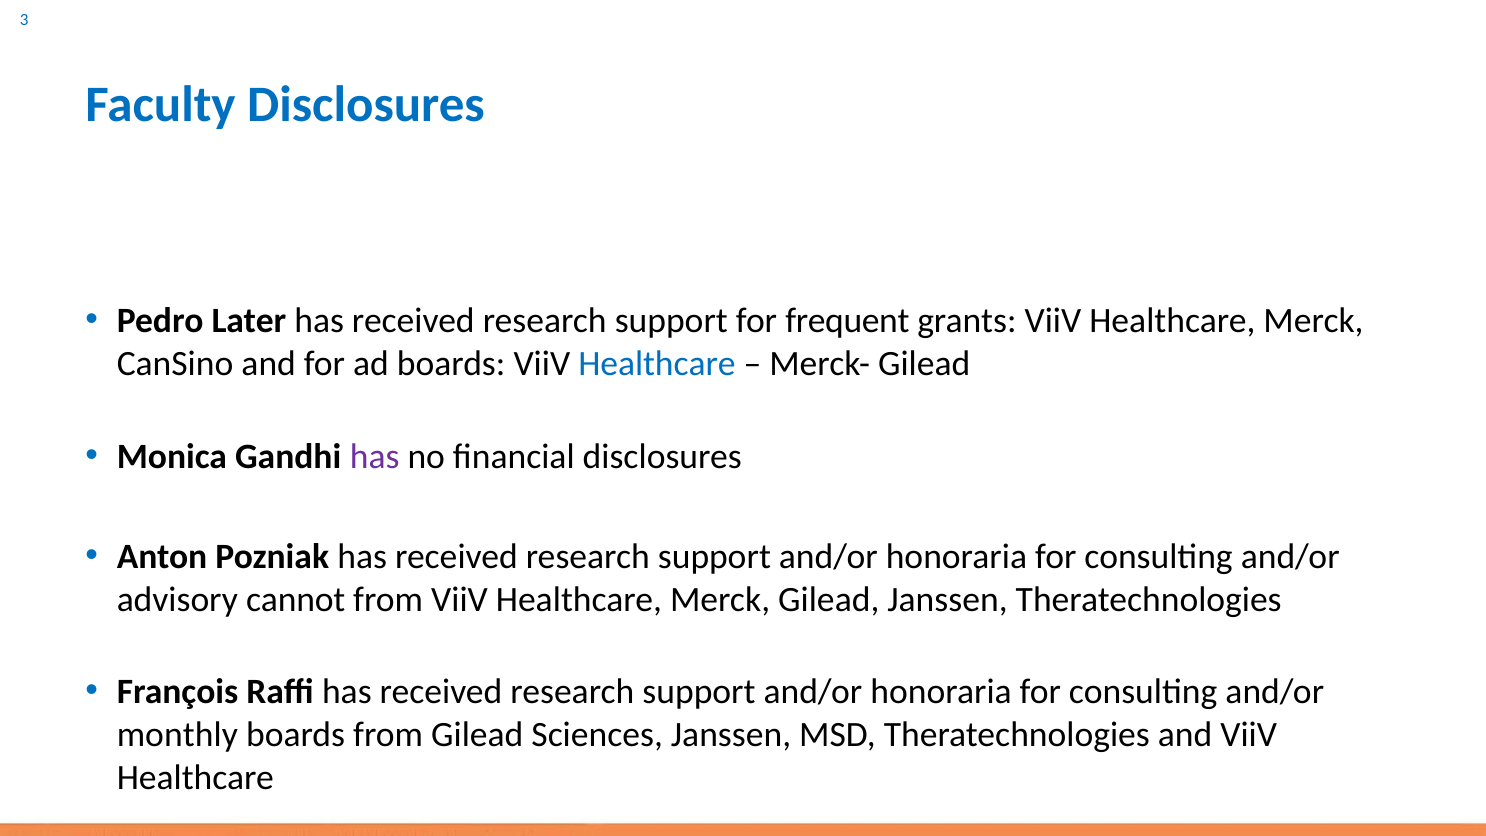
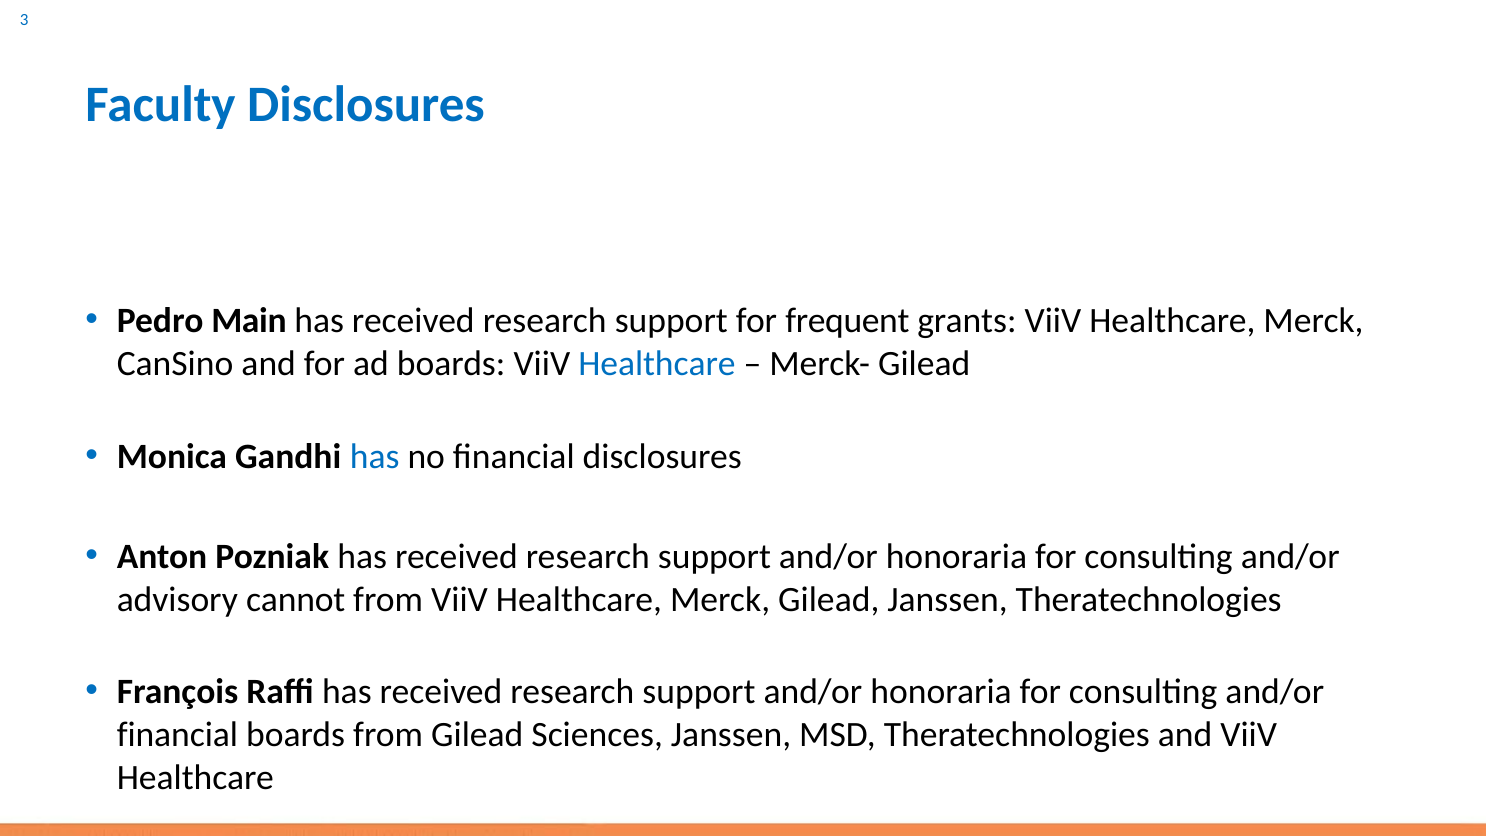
Later: Later -> Main
has at (375, 456) colour: purple -> blue
monthly at (177, 735): monthly -> financial
